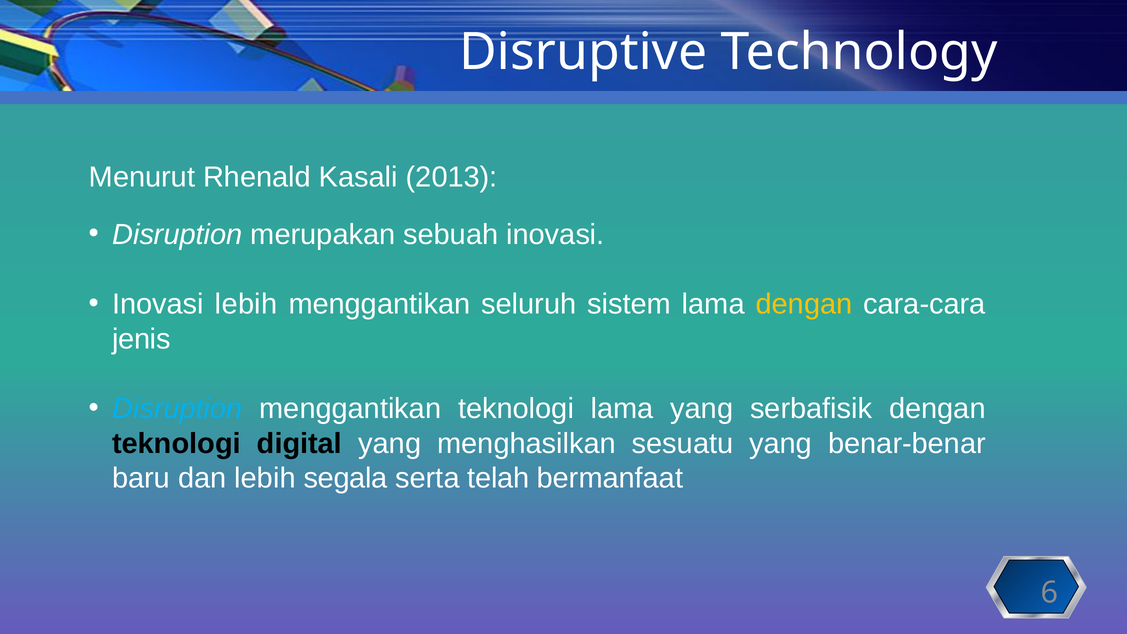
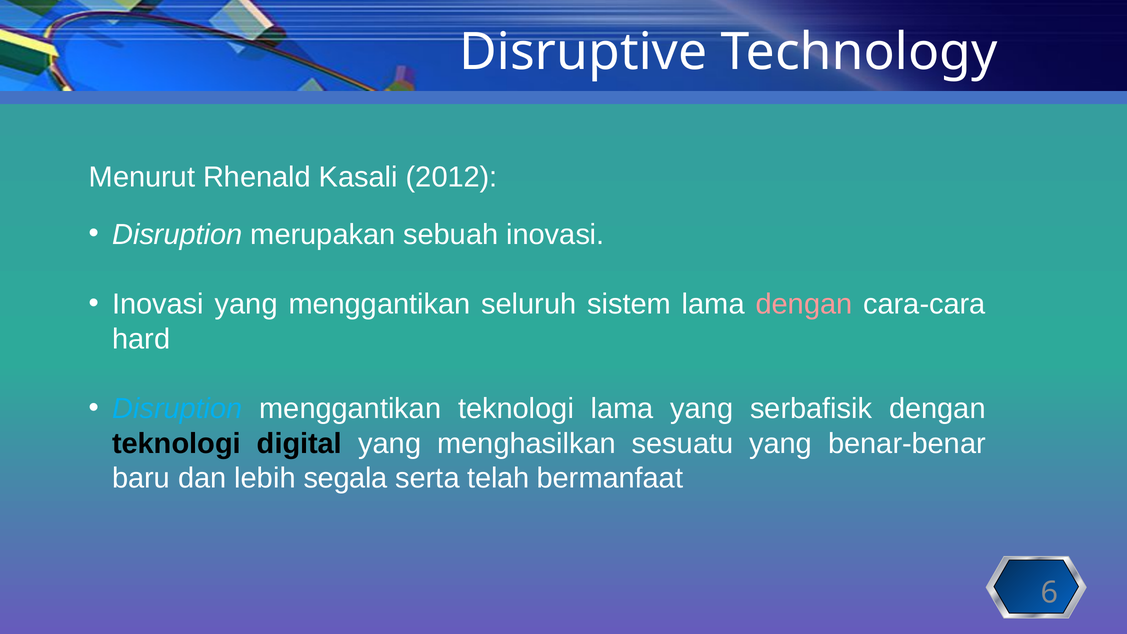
2013: 2013 -> 2012
Inovasi lebih: lebih -> yang
dengan at (804, 304) colour: yellow -> pink
jenis: jenis -> hard
